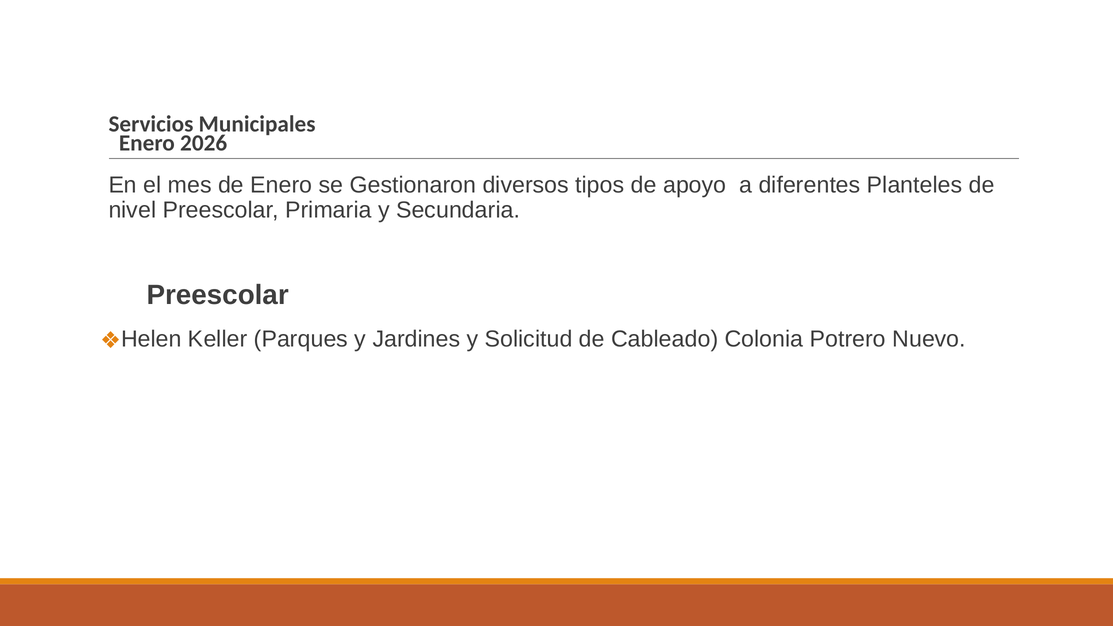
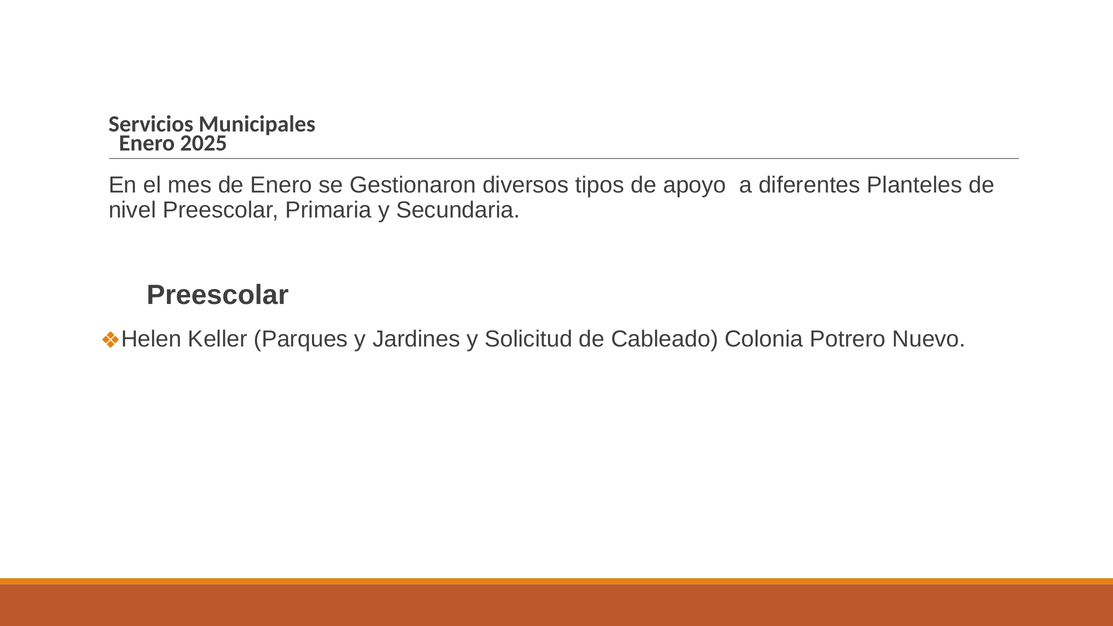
2026: 2026 -> 2025
